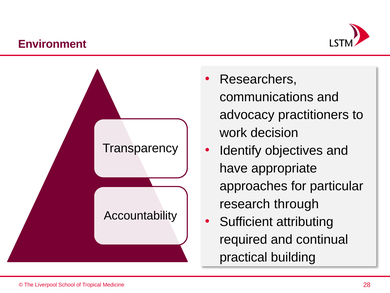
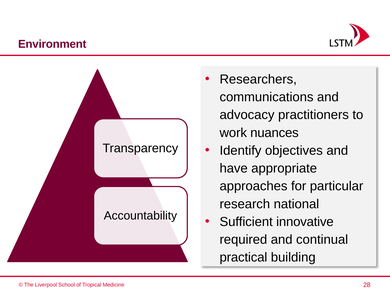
decision: decision -> nuances
through: through -> national
attributing: attributing -> innovative
